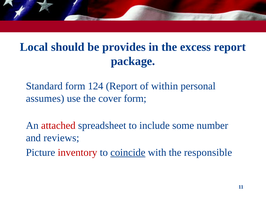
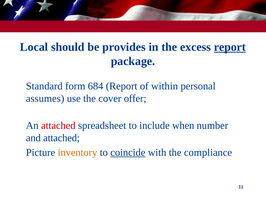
report at (230, 47) underline: none -> present
124: 124 -> 684
cover form: form -> offer
some: some -> when
and reviews: reviews -> attached
inventory colour: red -> orange
responsible: responsible -> compliance
